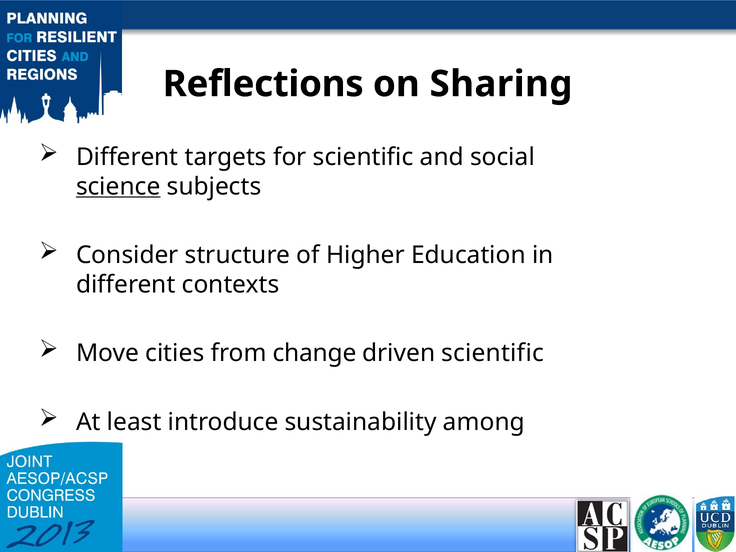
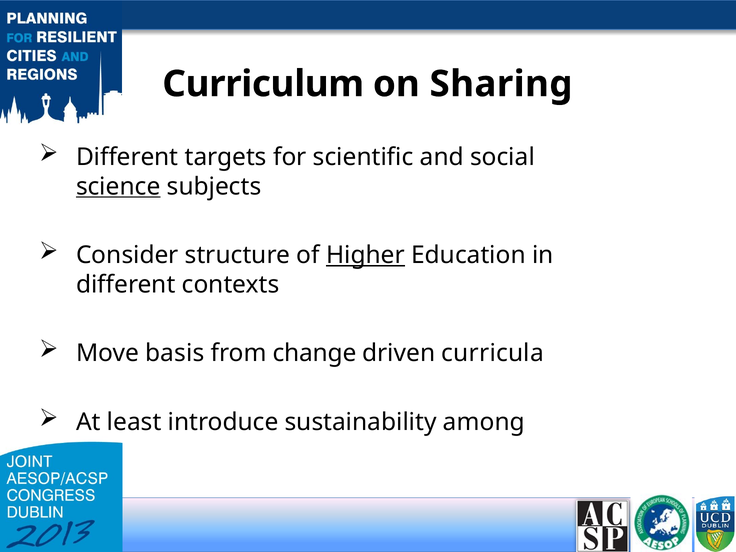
Reflections: Reflections -> Curriculum
Higher underline: none -> present
cities: cities -> basis
driven scientific: scientific -> curricula
